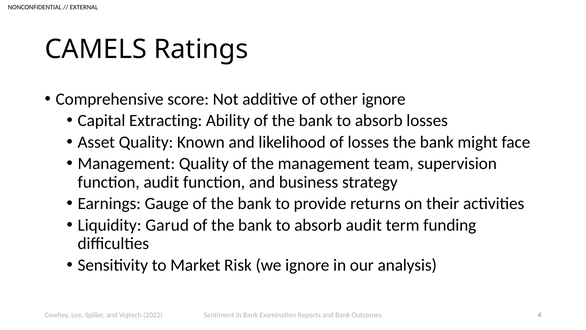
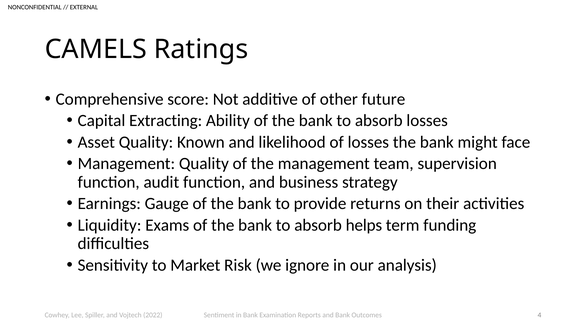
other ignore: ignore -> future
Garud: Garud -> Exams
absorb audit: audit -> helps
